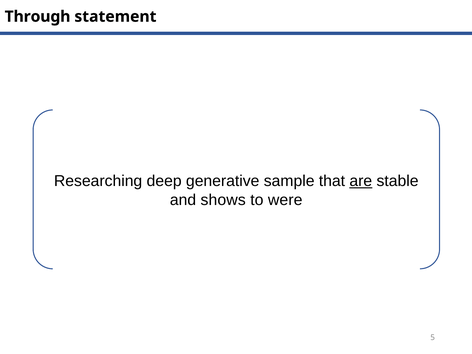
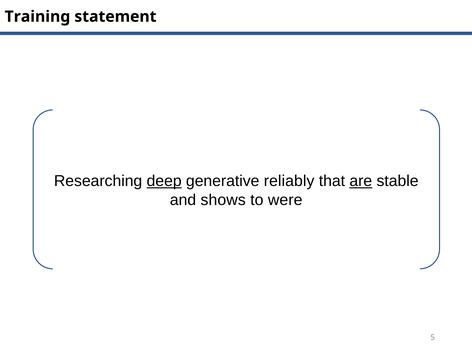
Through: Through -> Training
deep underline: none -> present
sample: sample -> reliably
